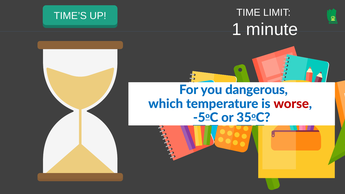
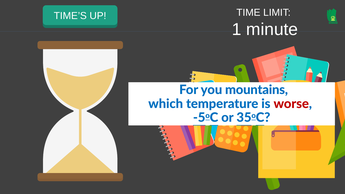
dangerous: dangerous -> mountains
